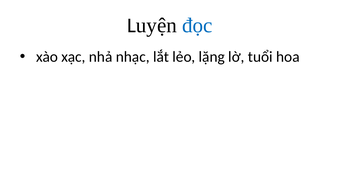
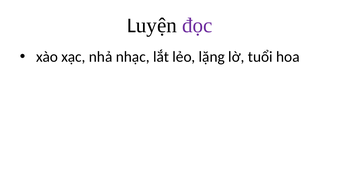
đọc colour: blue -> purple
